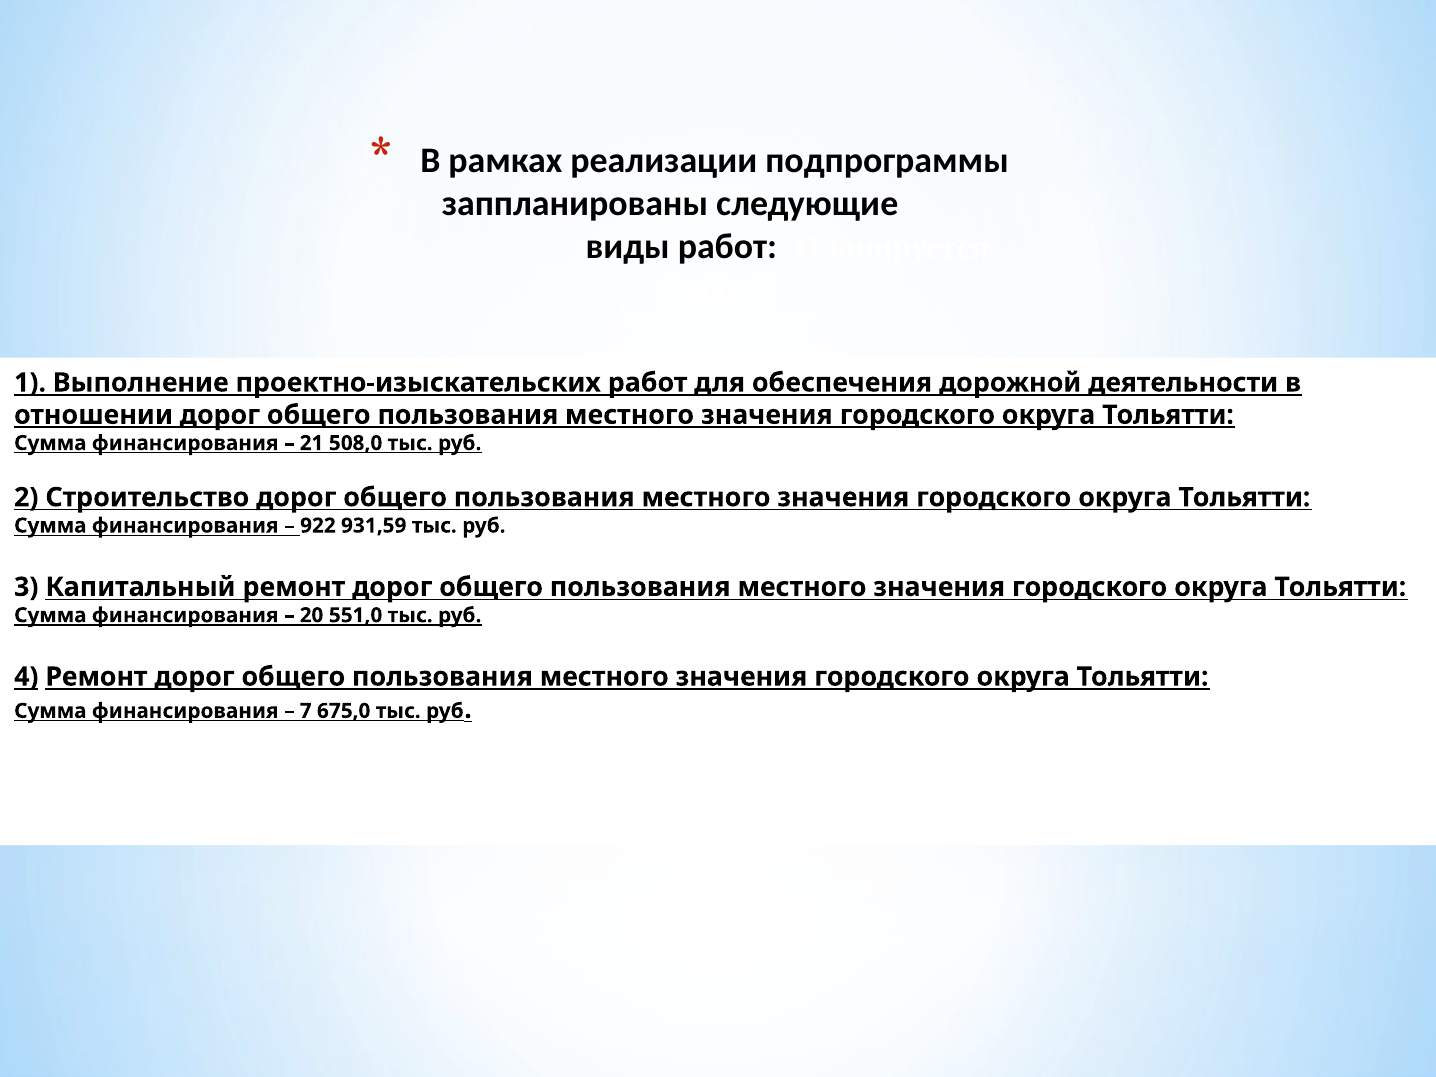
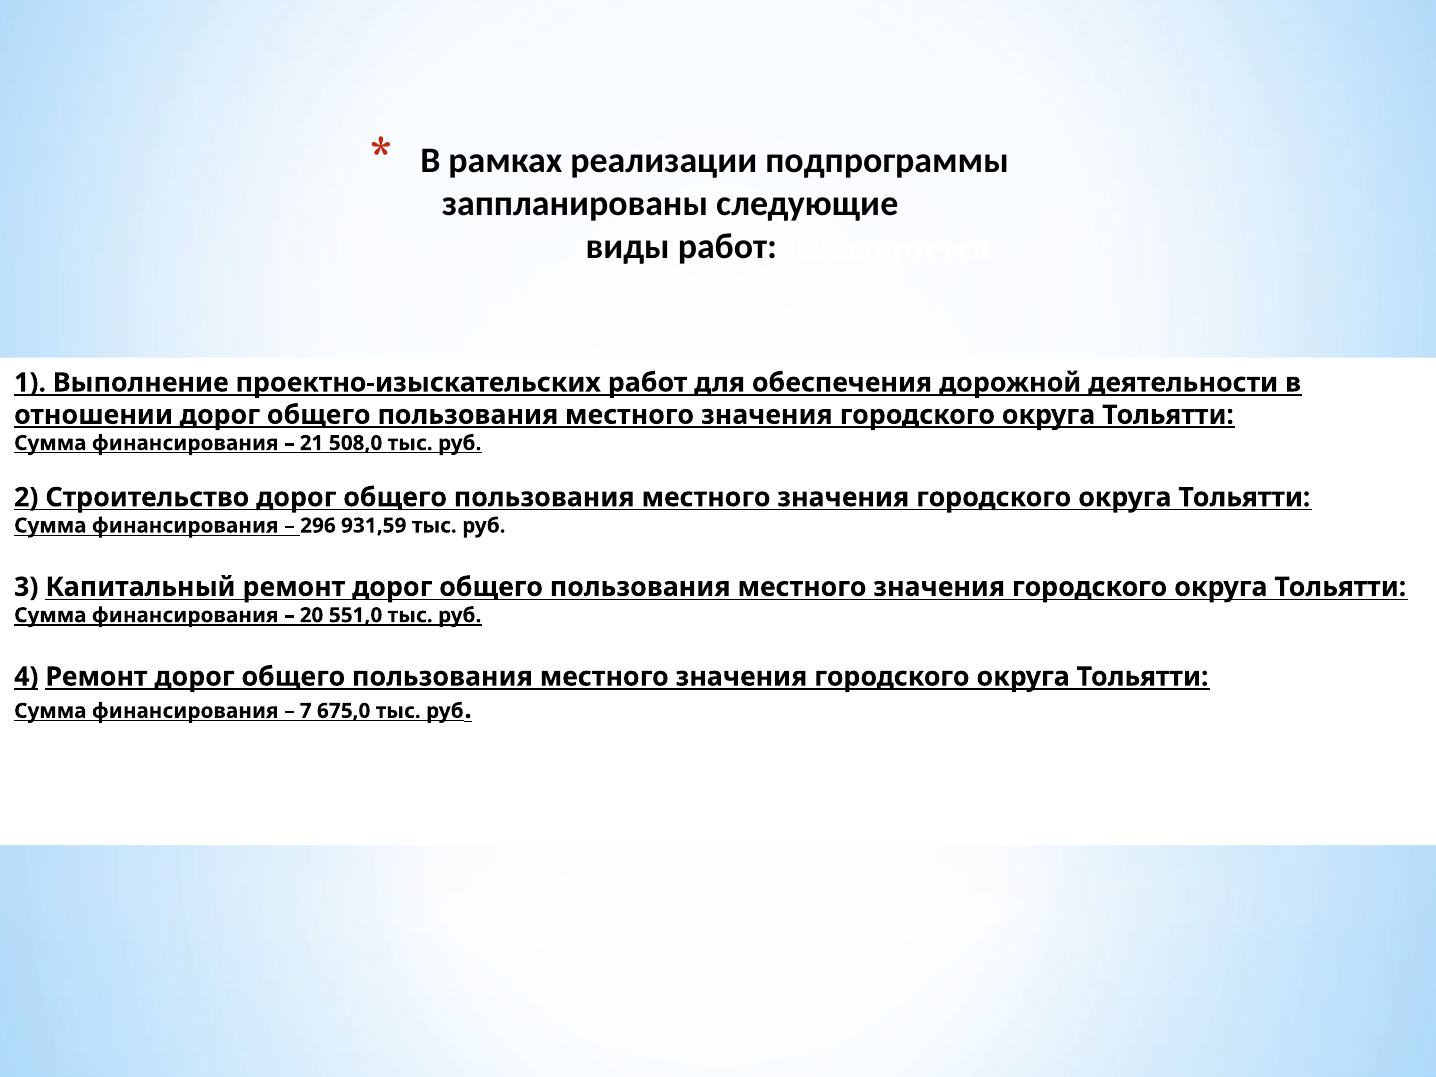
922: 922 -> 296
